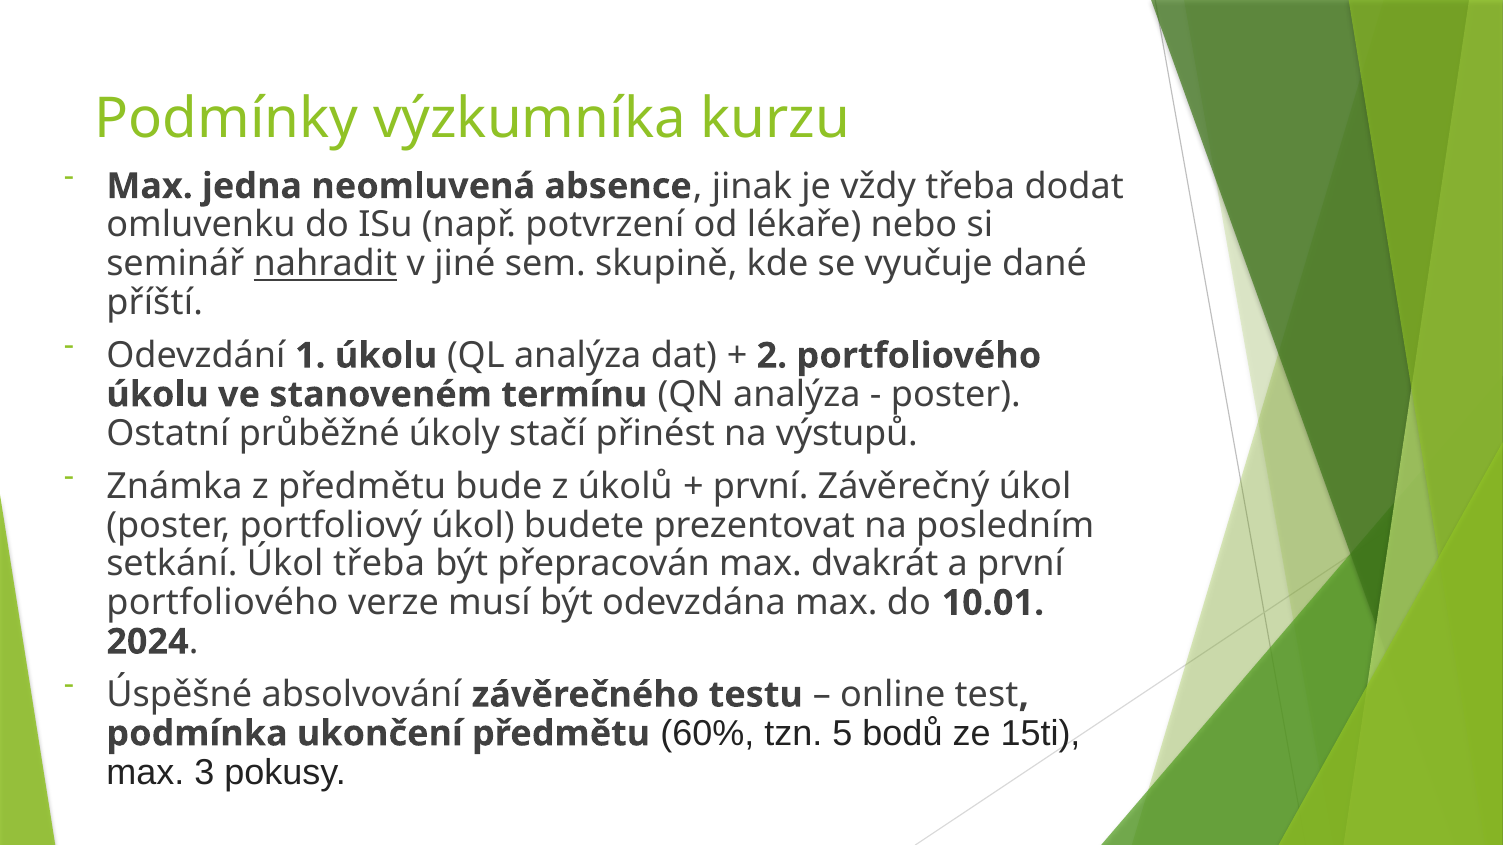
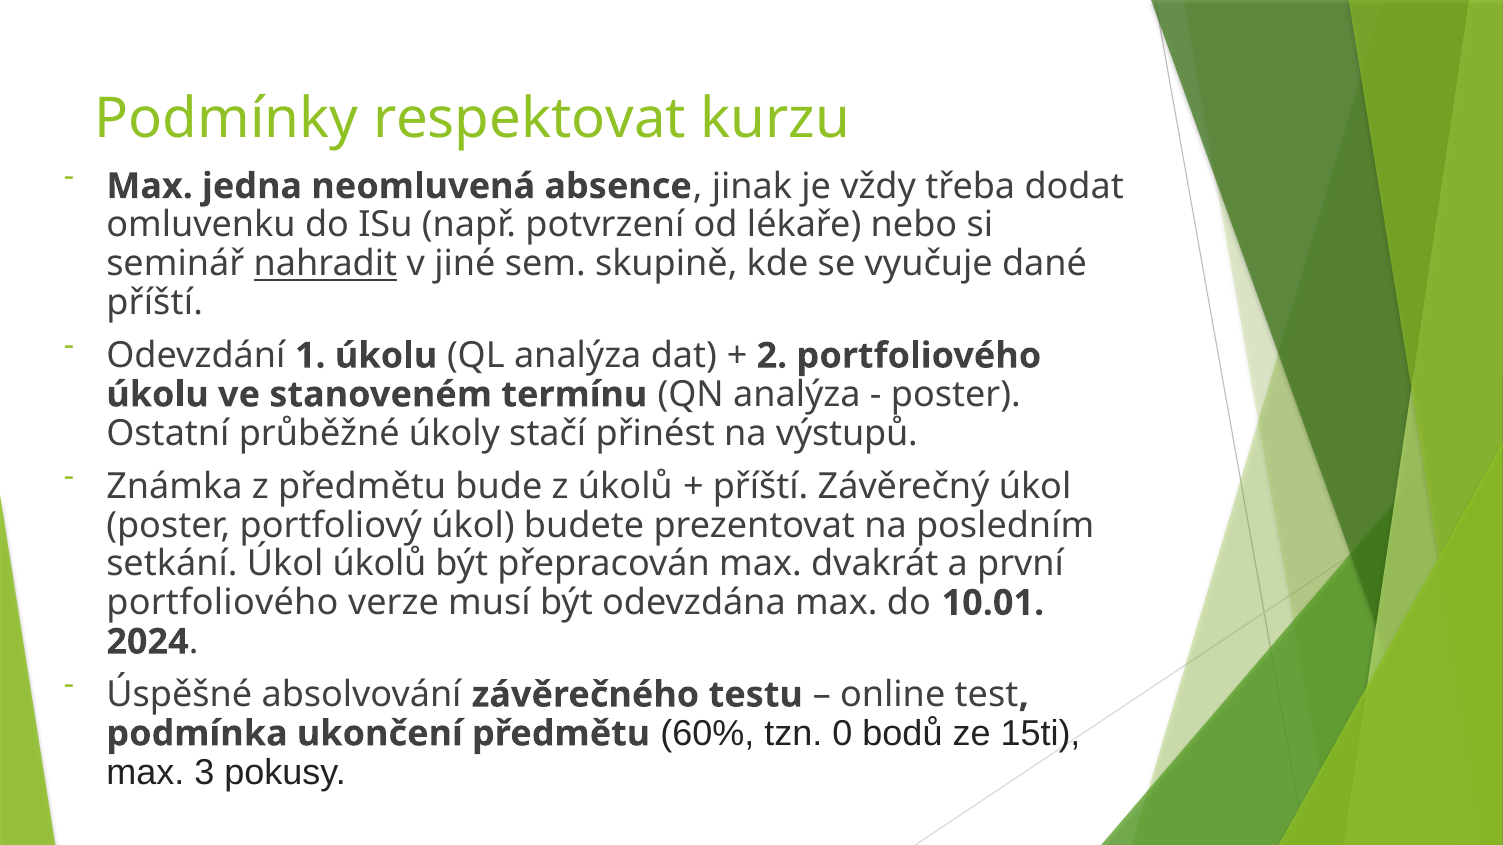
výzkumníka: výzkumníka -> respektovat
první at (761, 487): první -> příští
Úkol třeba: třeba -> úkolů
5: 5 -> 0
